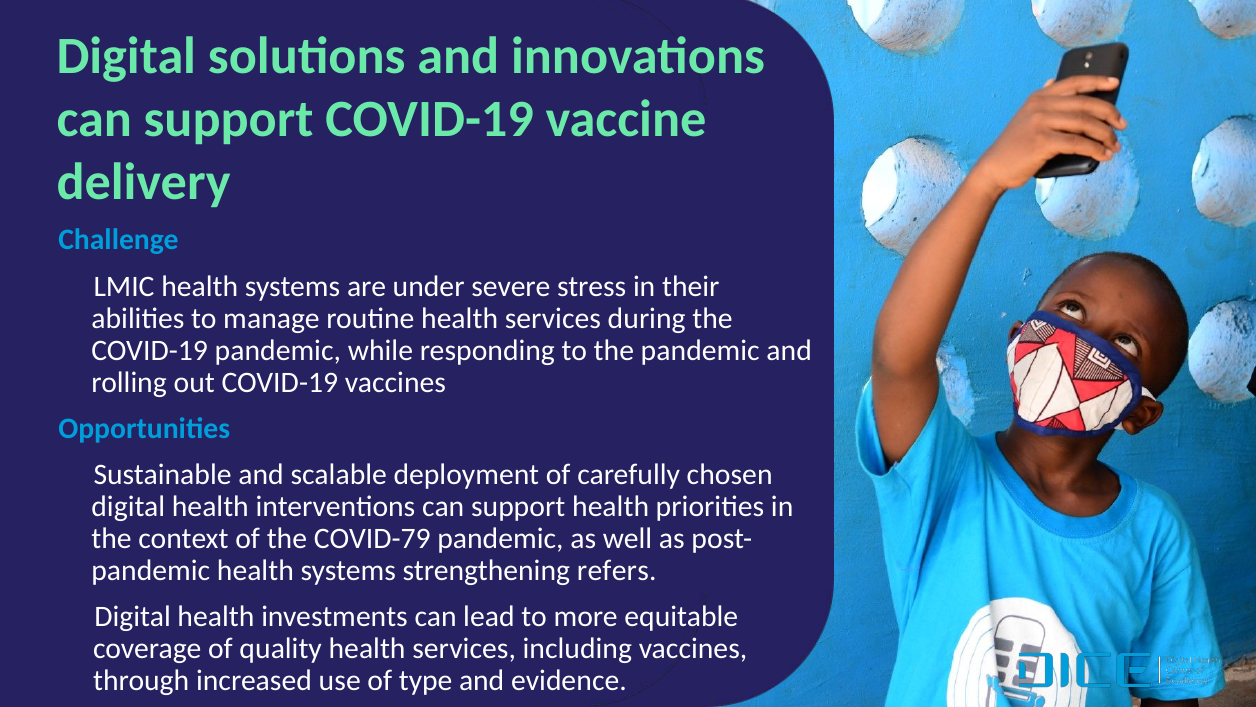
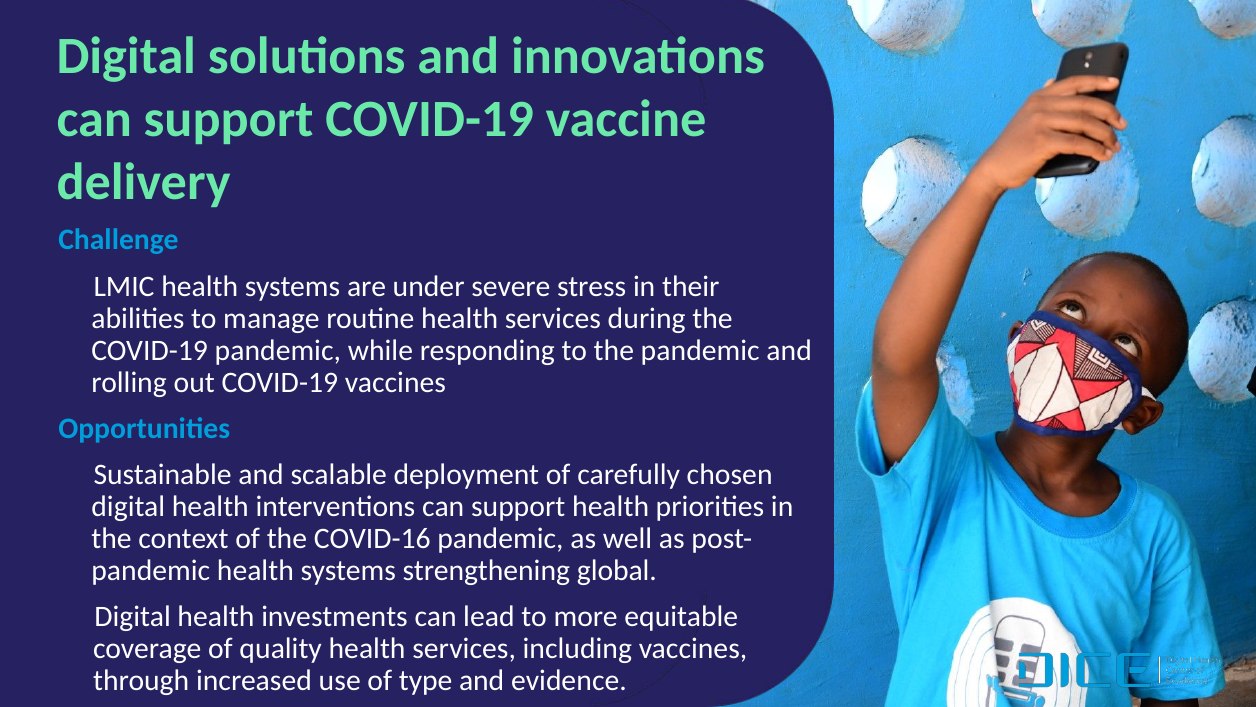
COVID-79: COVID-79 -> COVID-16
refers: refers -> global
